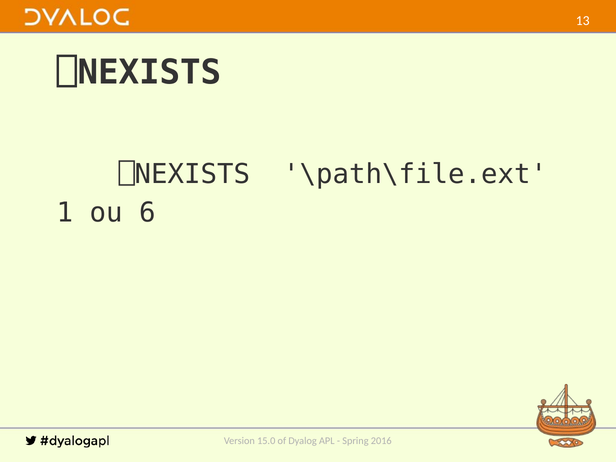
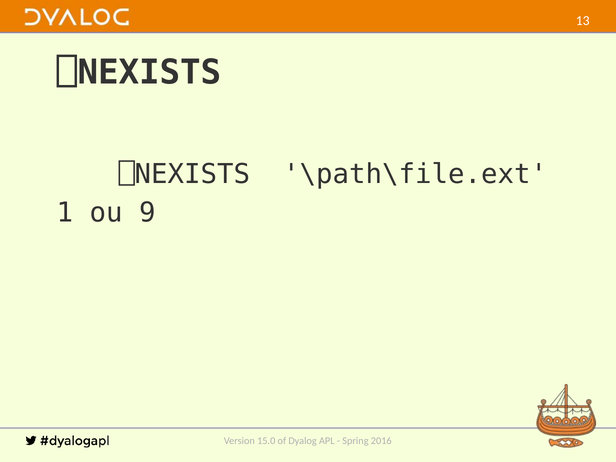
6: 6 -> 9
